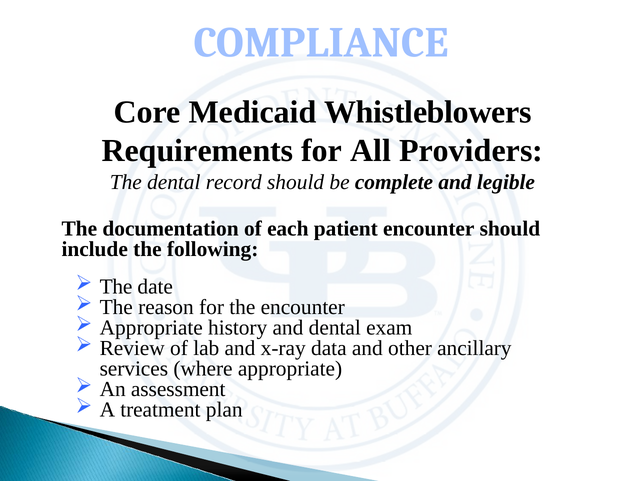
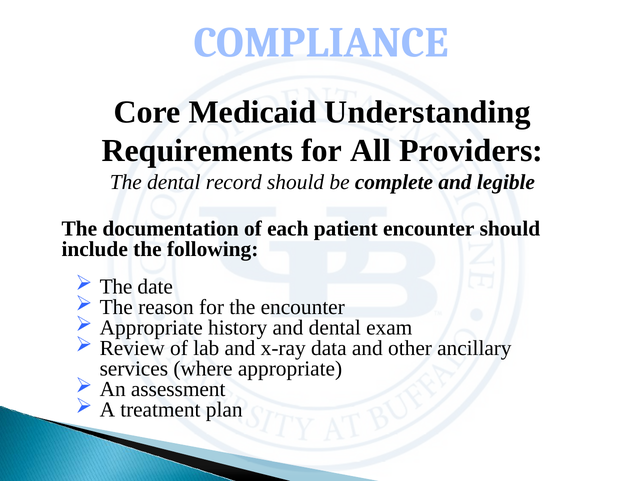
Whistleblowers: Whistleblowers -> Understanding
